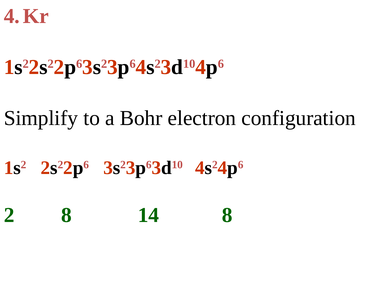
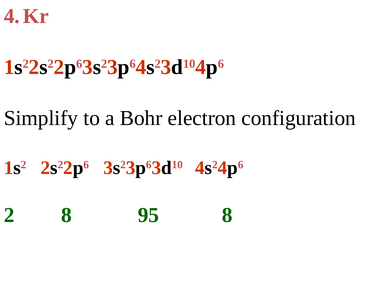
14: 14 -> 95
